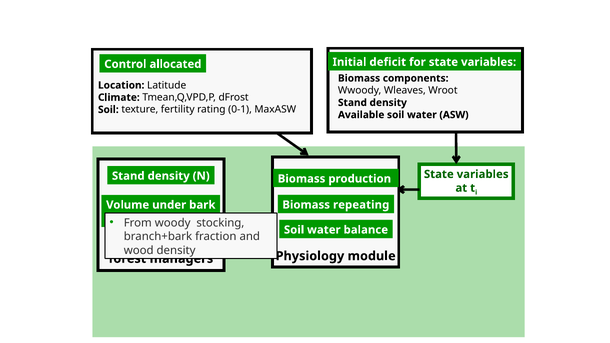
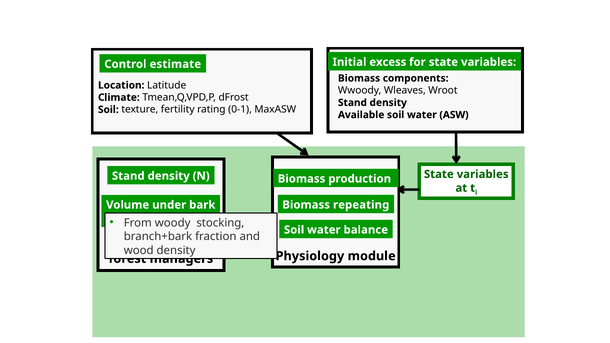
deficit: deficit -> excess
allocated: allocated -> estimate
